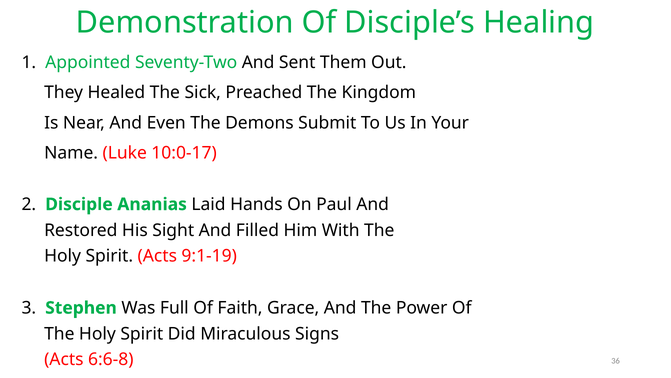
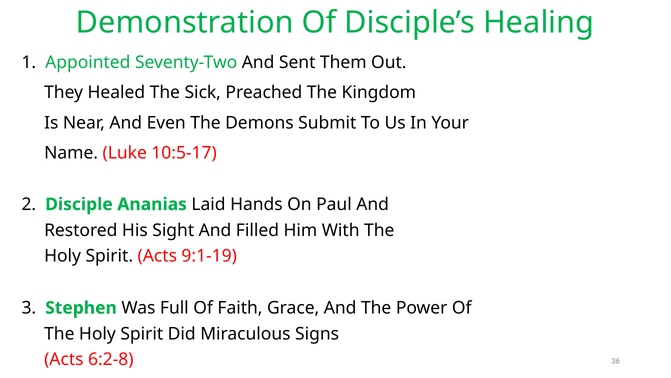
10:0-17: 10:0-17 -> 10:5-17
6:6-8: 6:6-8 -> 6:2-8
